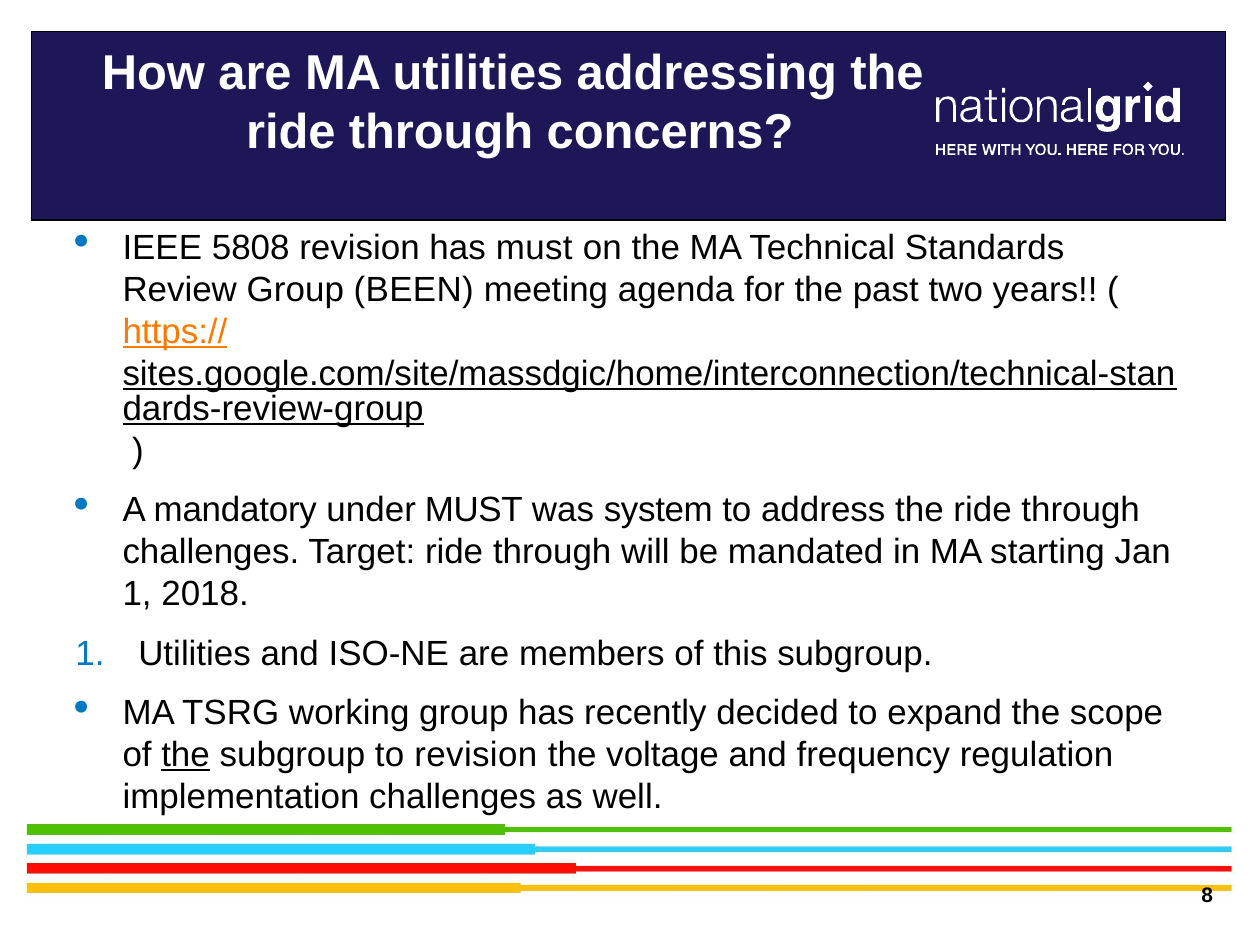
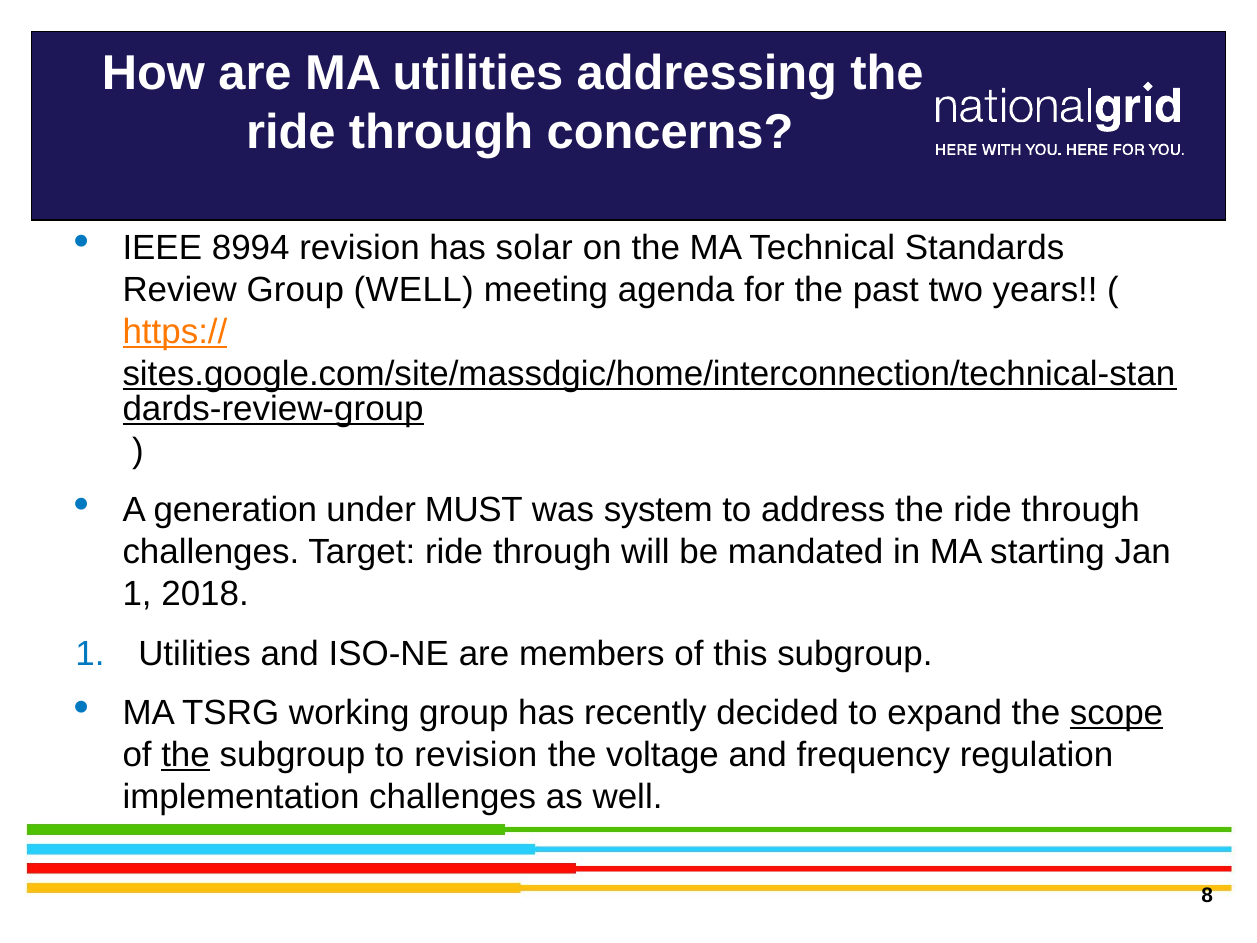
5808: 5808 -> 8994
has must: must -> solar
Group BEEN: BEEN -> WELL
mandatory: mandatory -> generation
scope underline: none -> present
